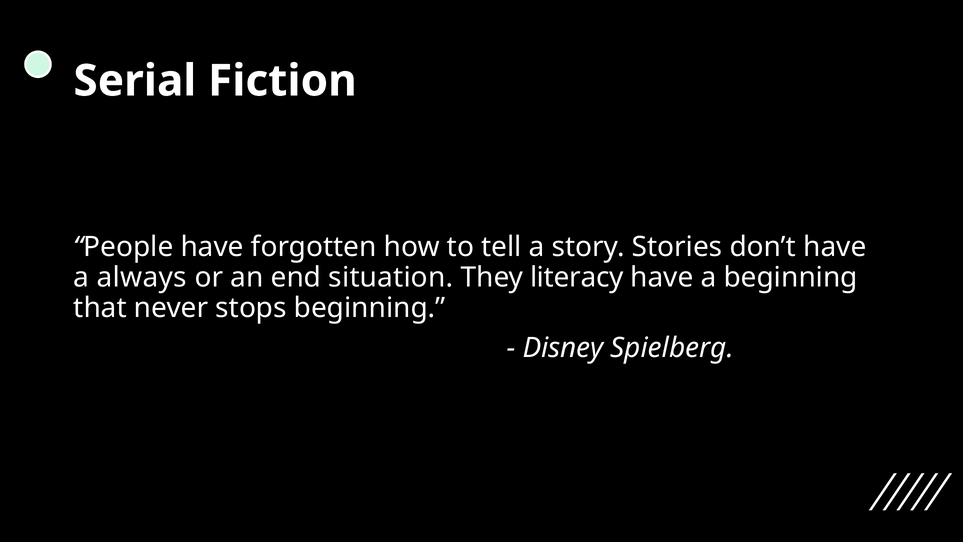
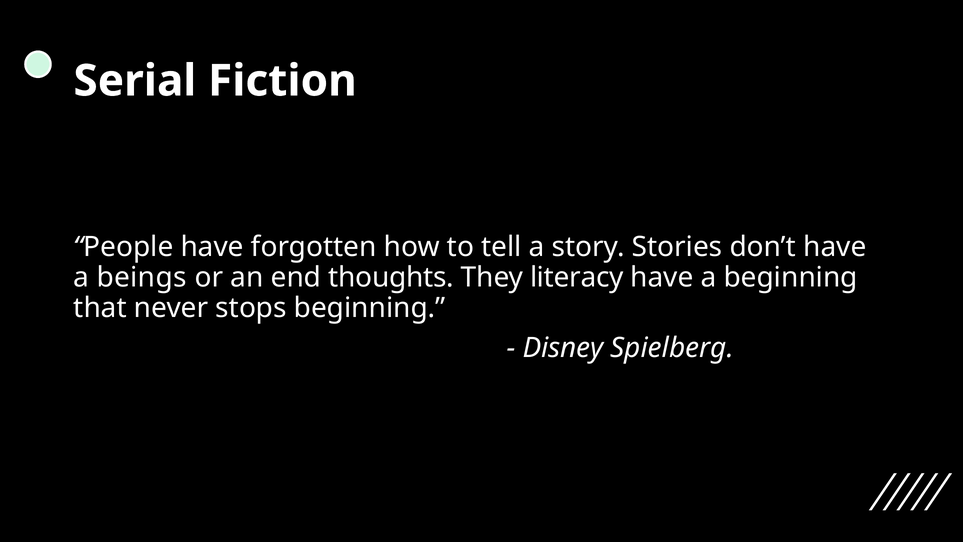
always: always -> beings
situation: situation -> thoughts
